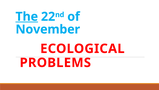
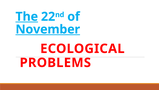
November underline: none -> present
